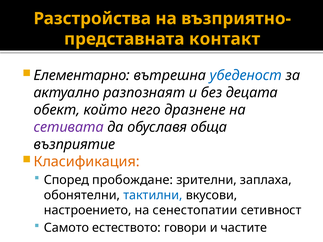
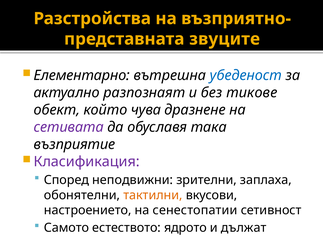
контакт: контакт -> звуците
децата: децата -> тикове
него: него -> чува
обща: обща -> така
Класификация colour: orange -> purple
пробождане: пробождане -> неподвижни
тактилни colour: blue -> orange
говори: говори -> ядрото
частите: частите -> дължат
